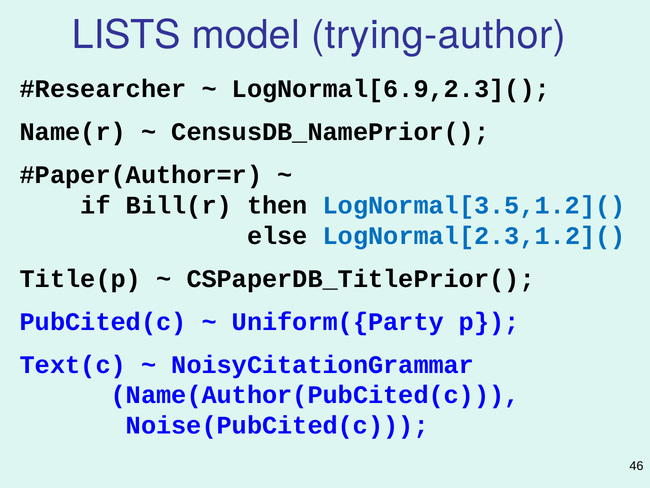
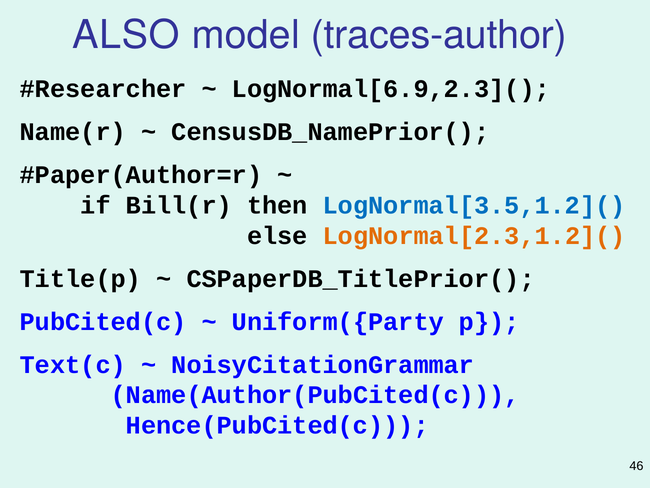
LISTS: LISTS -> ALSO
trying-author: trying-author -> traces-author
LogNormal[2.3,1.2]( colour: blue -> orange
Noise(PubCited(c: Noise(PubCited(c -> Hence(PubCited(c
